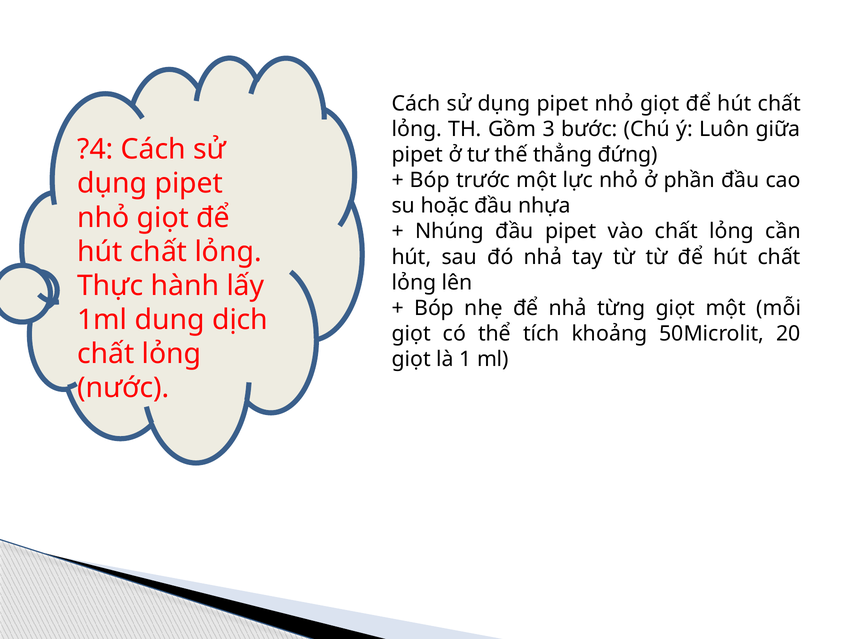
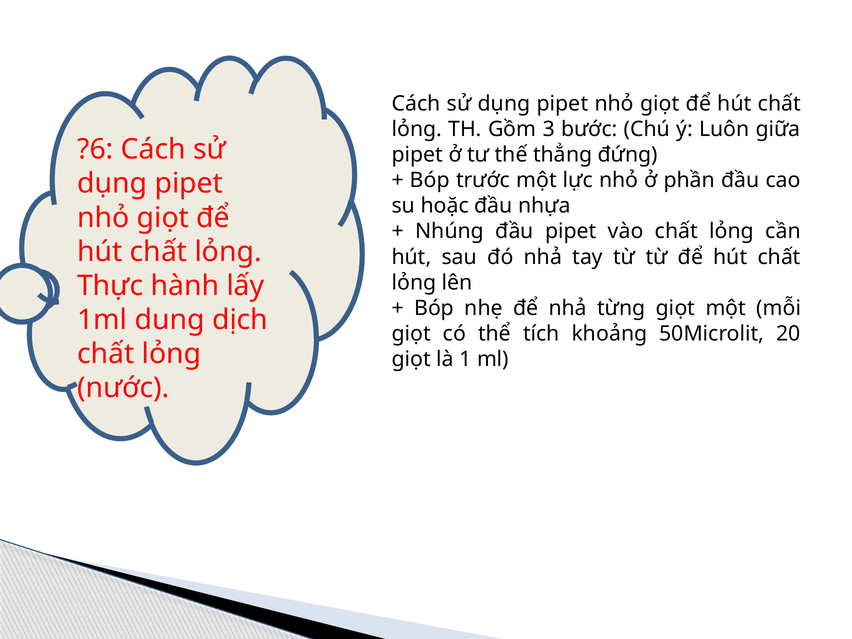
?4: ?4 -> ?6
